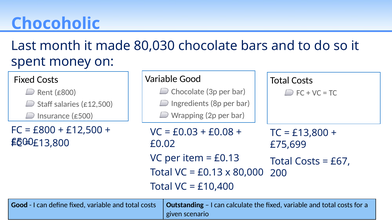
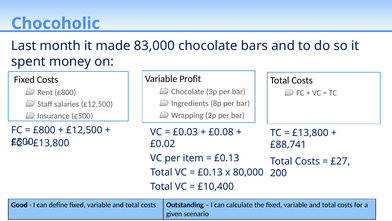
80,030: 80,030 -> 83,000
Variable Good: Good -> Profit
£75,699: £75,699 -> £88,741
£67: £67 -> £27
